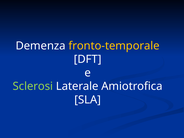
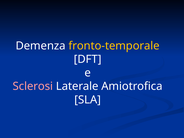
Sclerosi colour: light green -> pink
